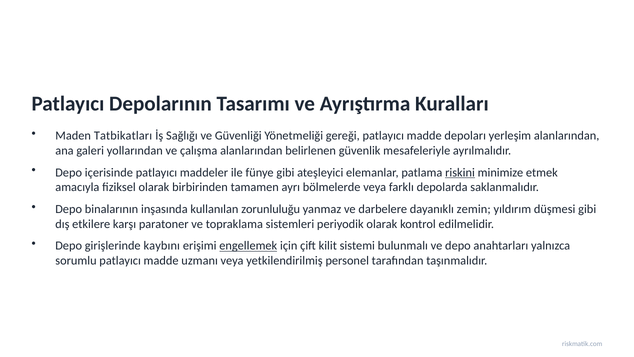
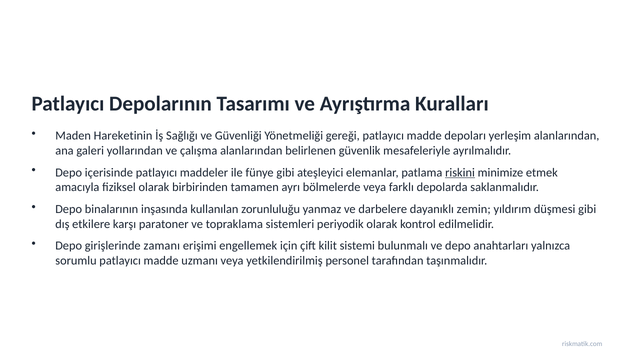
Tatbikatları: Tatbikatları -> Hareketinin
kaybını: kaybını -> zamanı
engellemek underline: present -> none
